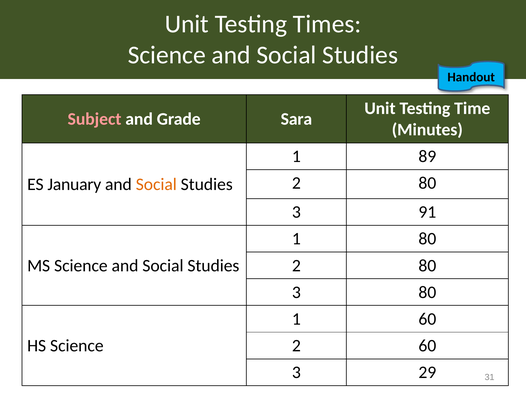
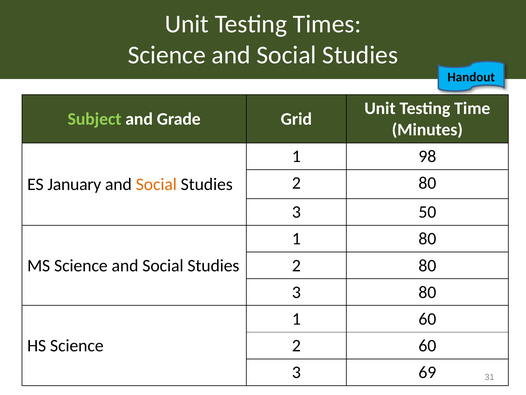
Subject colour: pink -> light green
Sara: Sara -> Grid
89: 89 -> 98
91: 91 -> 50
29: 29 -> 69
